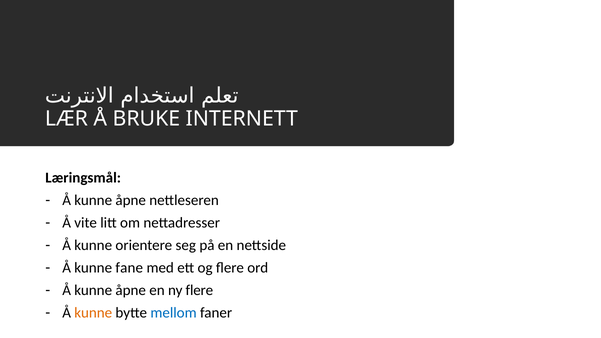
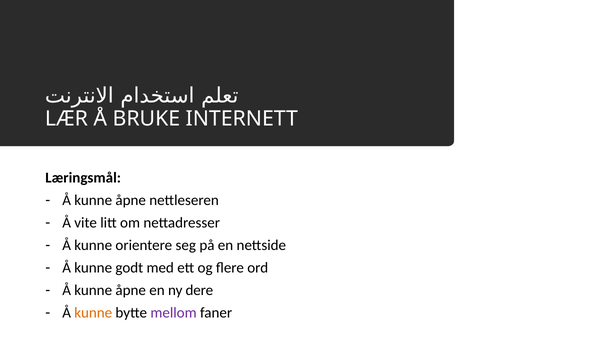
fane: fane -> godt
ny flere: flere -> dere
mellom colour: blue -> purple
